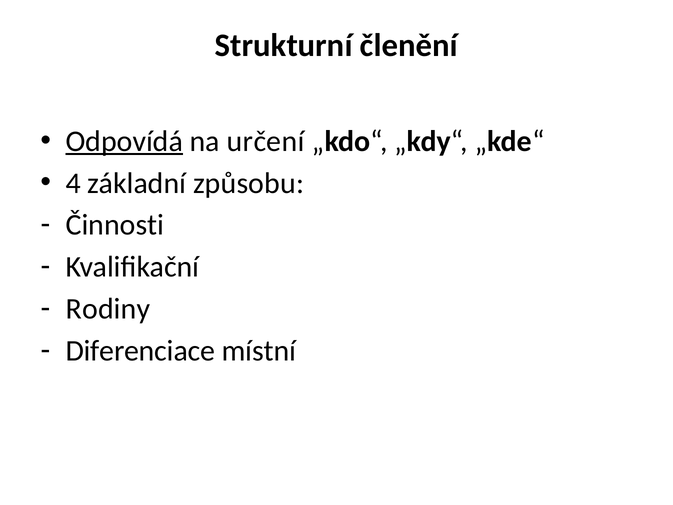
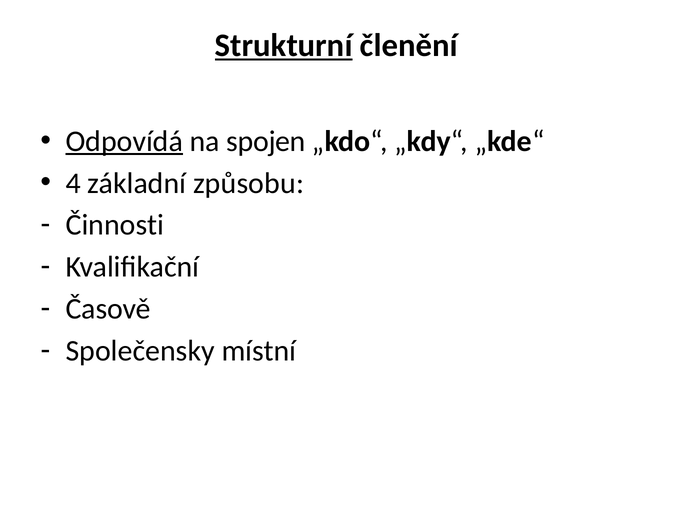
Strukturní underline: none -> present
určení: určení -> spojen
Rodiny: Rodiny -> Časově
Diferenciace: Diferenciace -> Společensky
